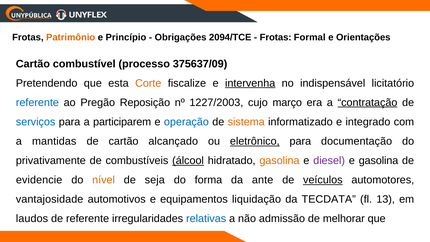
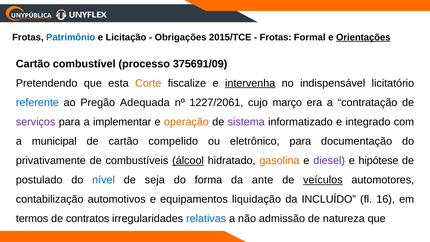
Patrimônio colour: orange -> blue
Princípio: Princípio -> Licitação
2094/TCE: 2094/TCE -> 2015/TCE
Orientações underline: none -> present
375637/09: 375637/09 -> 375691/09
Reposição: Reposição -> Adequada
1227/2003: 1227/2003 -> 1227/2061
contratação underline: present -> none
serviços colour: blue -> purple
participarem: participarem -> implementar
operação colour: blue -> orange
sistema colour: orange -> purple
mantidas: mantidas -> municipal
alcançado: alcançado -> compelido
eletrônico underline: present -> none
e gasolina: gasolina -> hipótese
evidencie: evidencie -> postulado
nível colour: orange -> blue
vantajosidade: vantajosidade -> contabilização
TECDATA: TECDATA -> INCLUÍDO
13: 13 -> 16
laudos: laudos -> termos
de referente: referente -> contratos
melhorar: melhorar -> natureza
